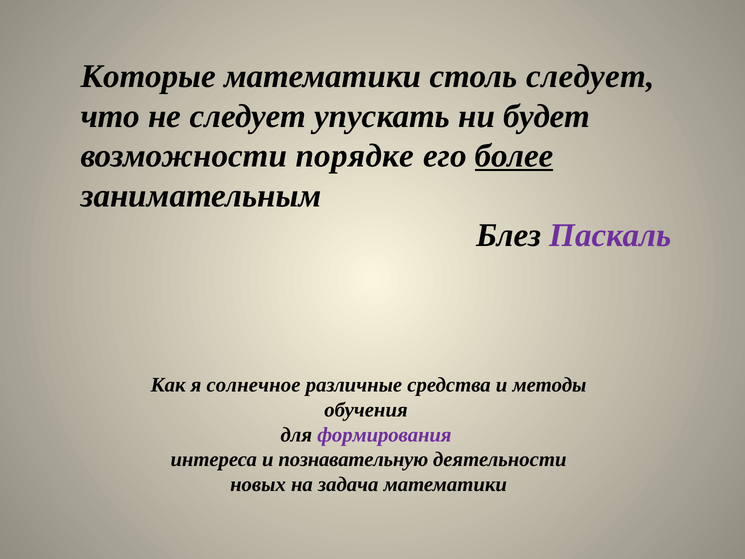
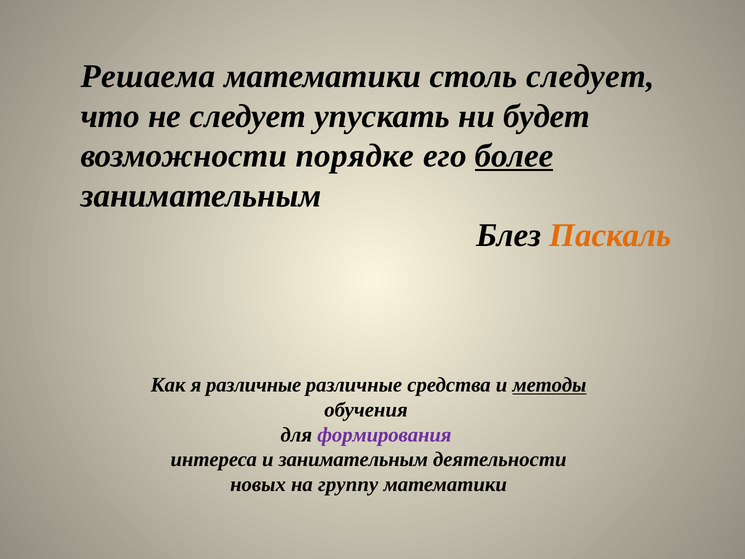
Которые: Которые -> Решаема
Паскаль colour: purple -> orange
я солнечное: солнечное -> различные
методы underline: none -> present
и познавательную: познавательную -> занимательным
задача: задача -> группу
